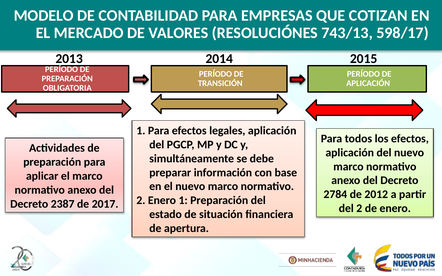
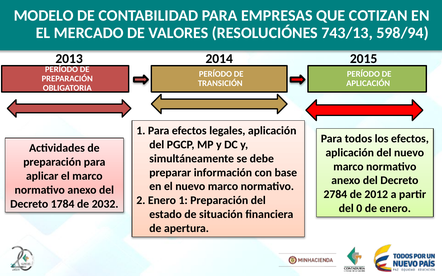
598/17: 598/17 -> 598/94
2387: 2387 -> 1784
2017: 2017 -> 2032
del 2: 2 -> 0
